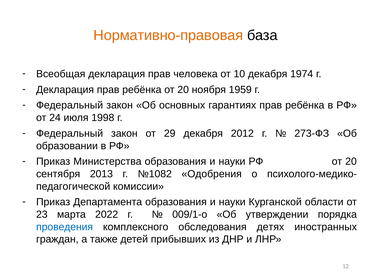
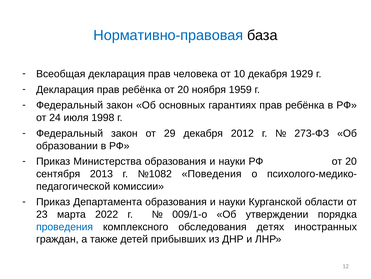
Нормативно-правовая colour: orange -> blue
1974: 1974 -> 1929
Одобрения: Одобрения -> Поведения
